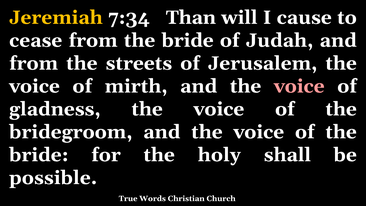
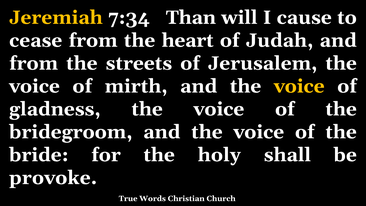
from the bride: bride -> heart
voice at (299, 86) colour: pink -> yellow
possible: possible -> provoke
